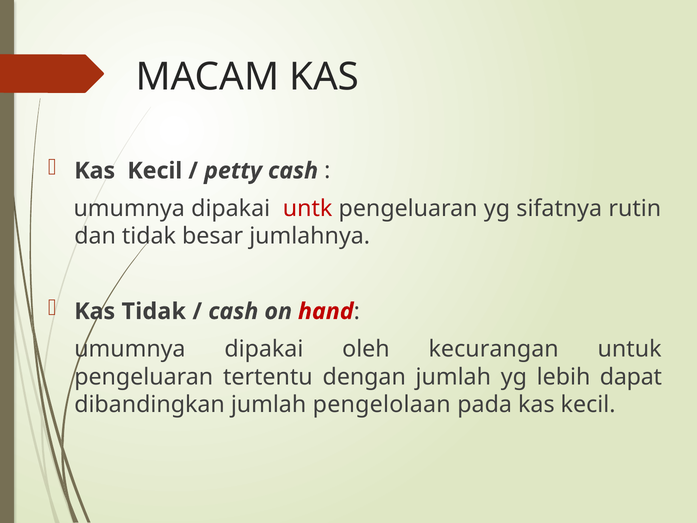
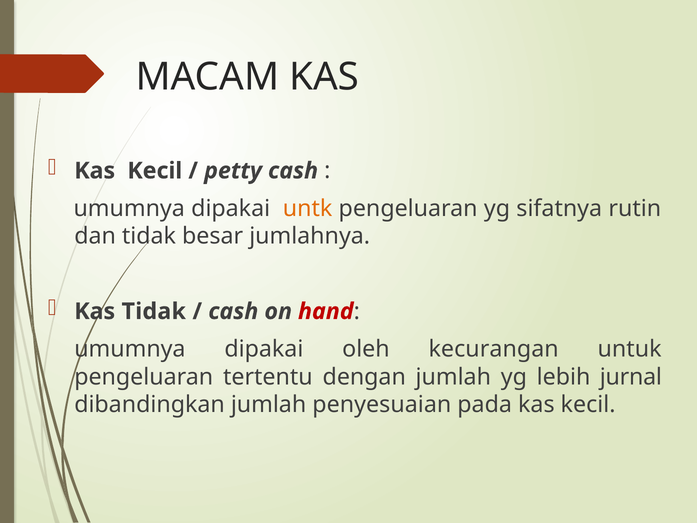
untk colour: red -> orange
dapat: dapat -> jurnal
pengelolaan: pengelolaan -> penyesuaian
